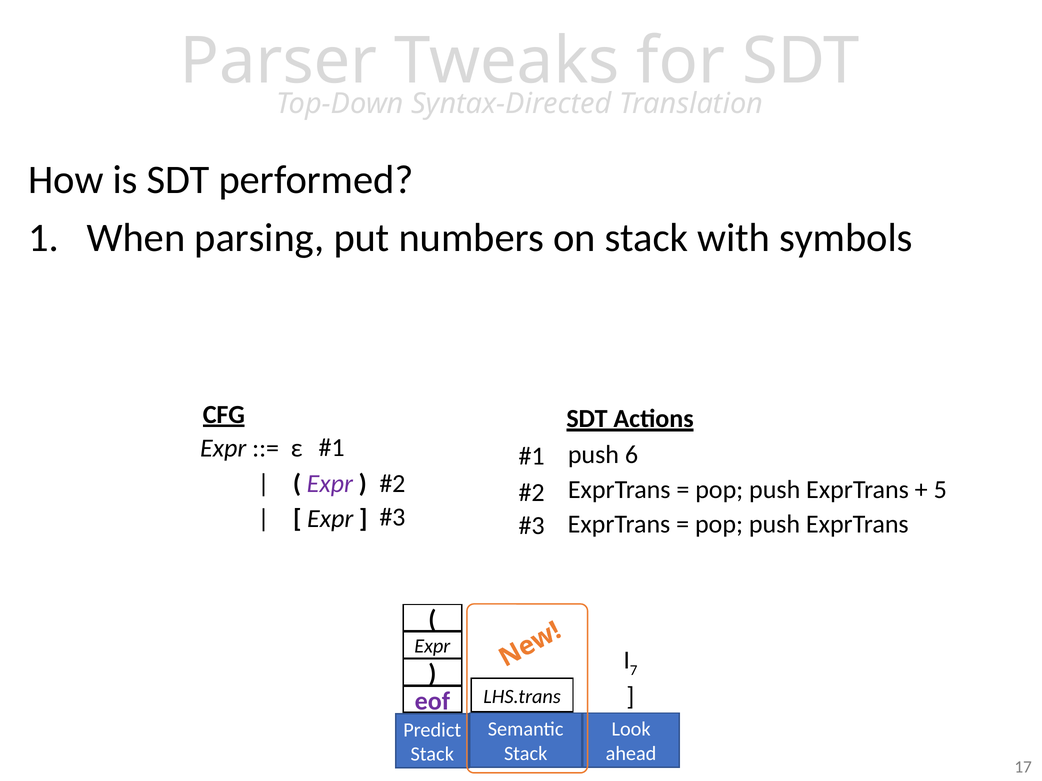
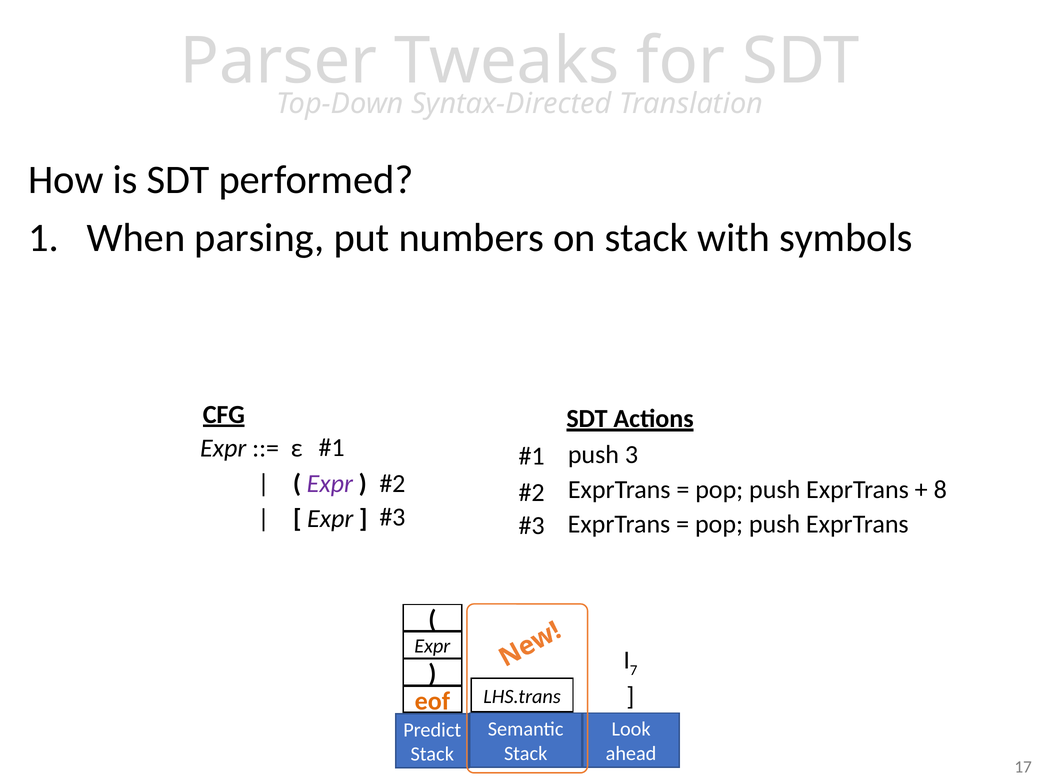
6: 6 -> 3
5: 5 -> 8
eof colour: purple -> orange
